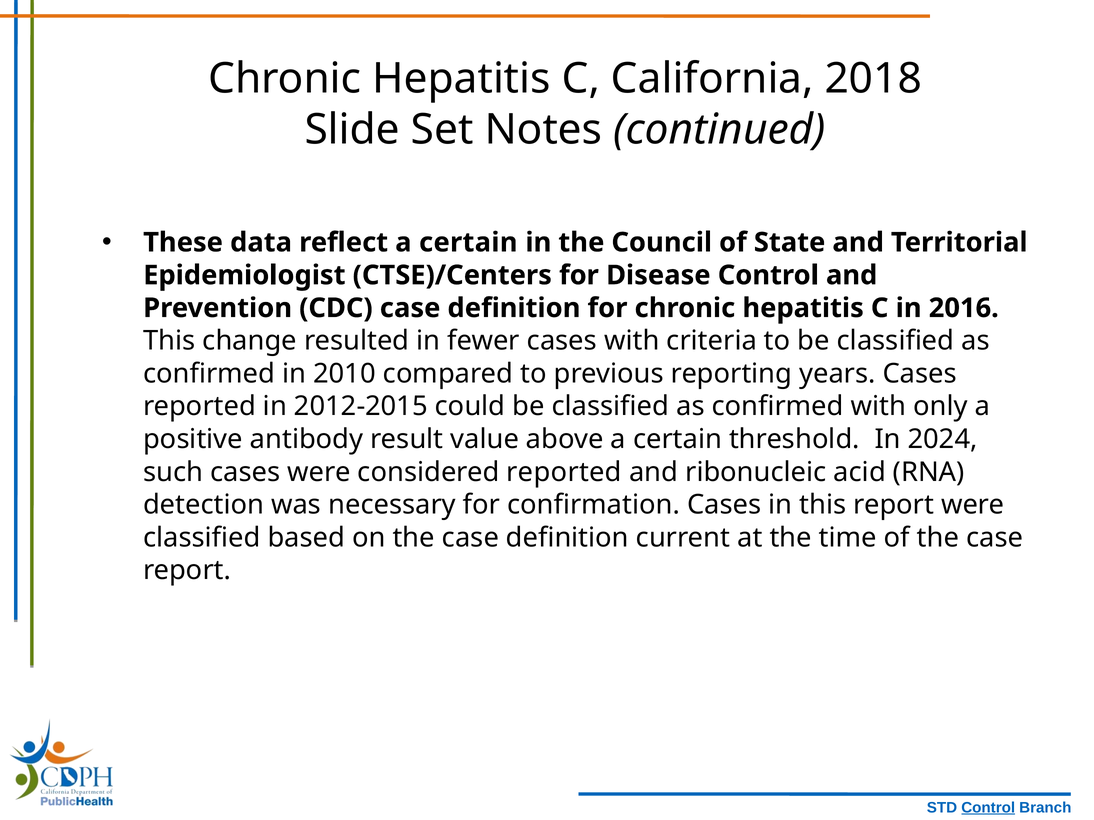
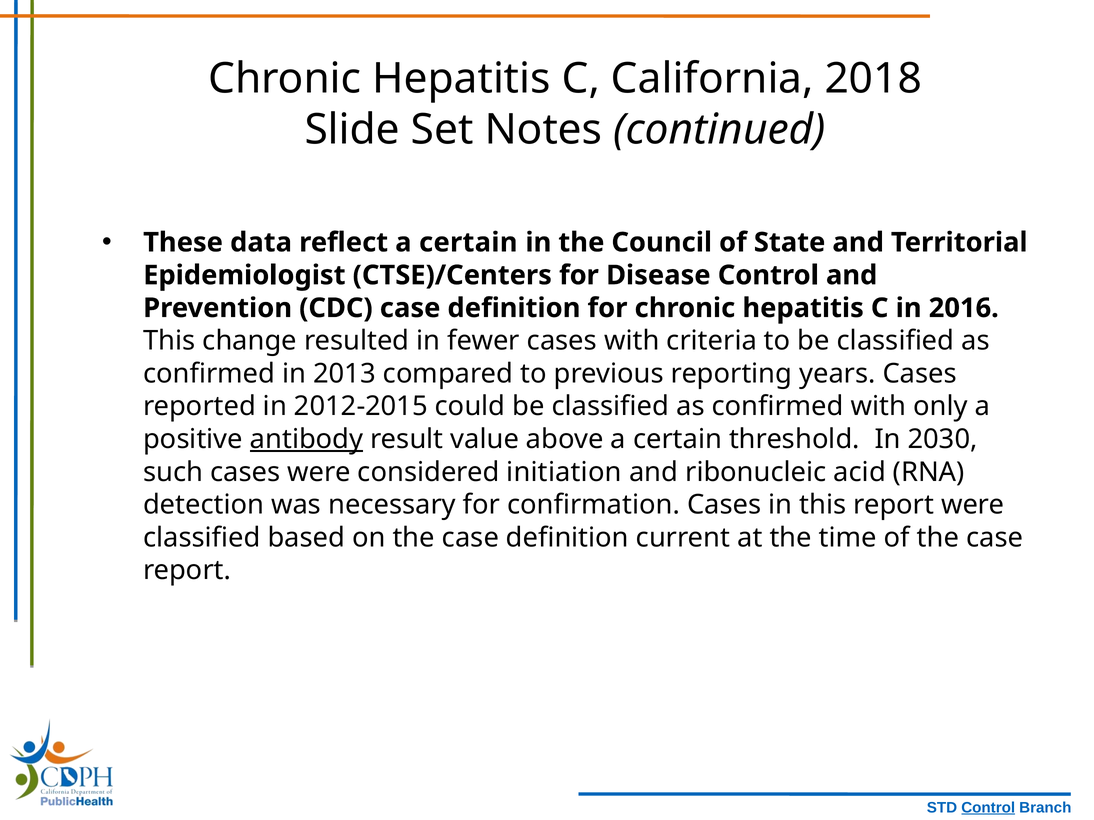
2010: 2010 -> 2013
antibody underline: none -> present
2024: 2024 -> 2030
considered reported: reported -> initiation
